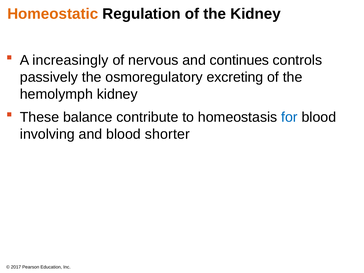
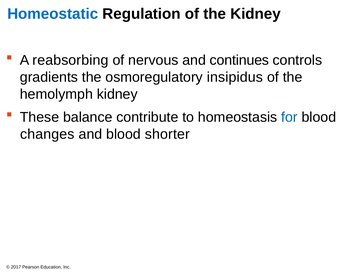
Homeostatic colour: orange -> blue
increasingly: increasingly -> reabsorbing
passively: passively -> gradients
excreting: excreting -> insipidus
involving: involving -> changes
